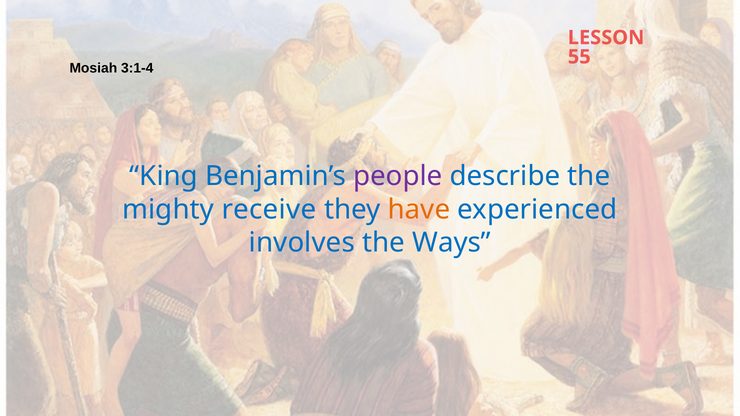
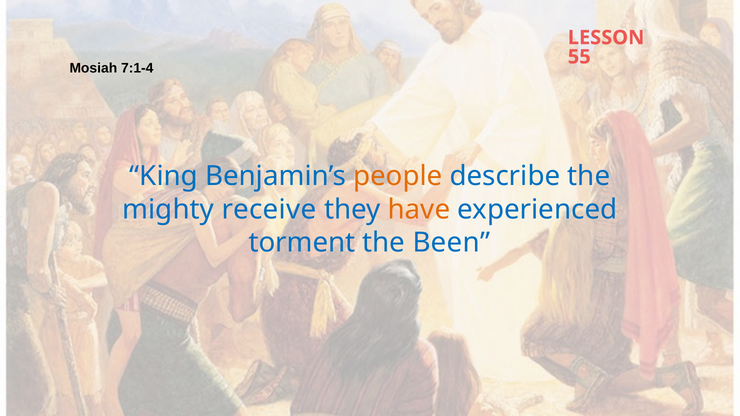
3:1-4: 3:1-4 -> 7:1-4
people colour: purple -> orange
involves: involves -> torment
Ways: Ways -> Been
